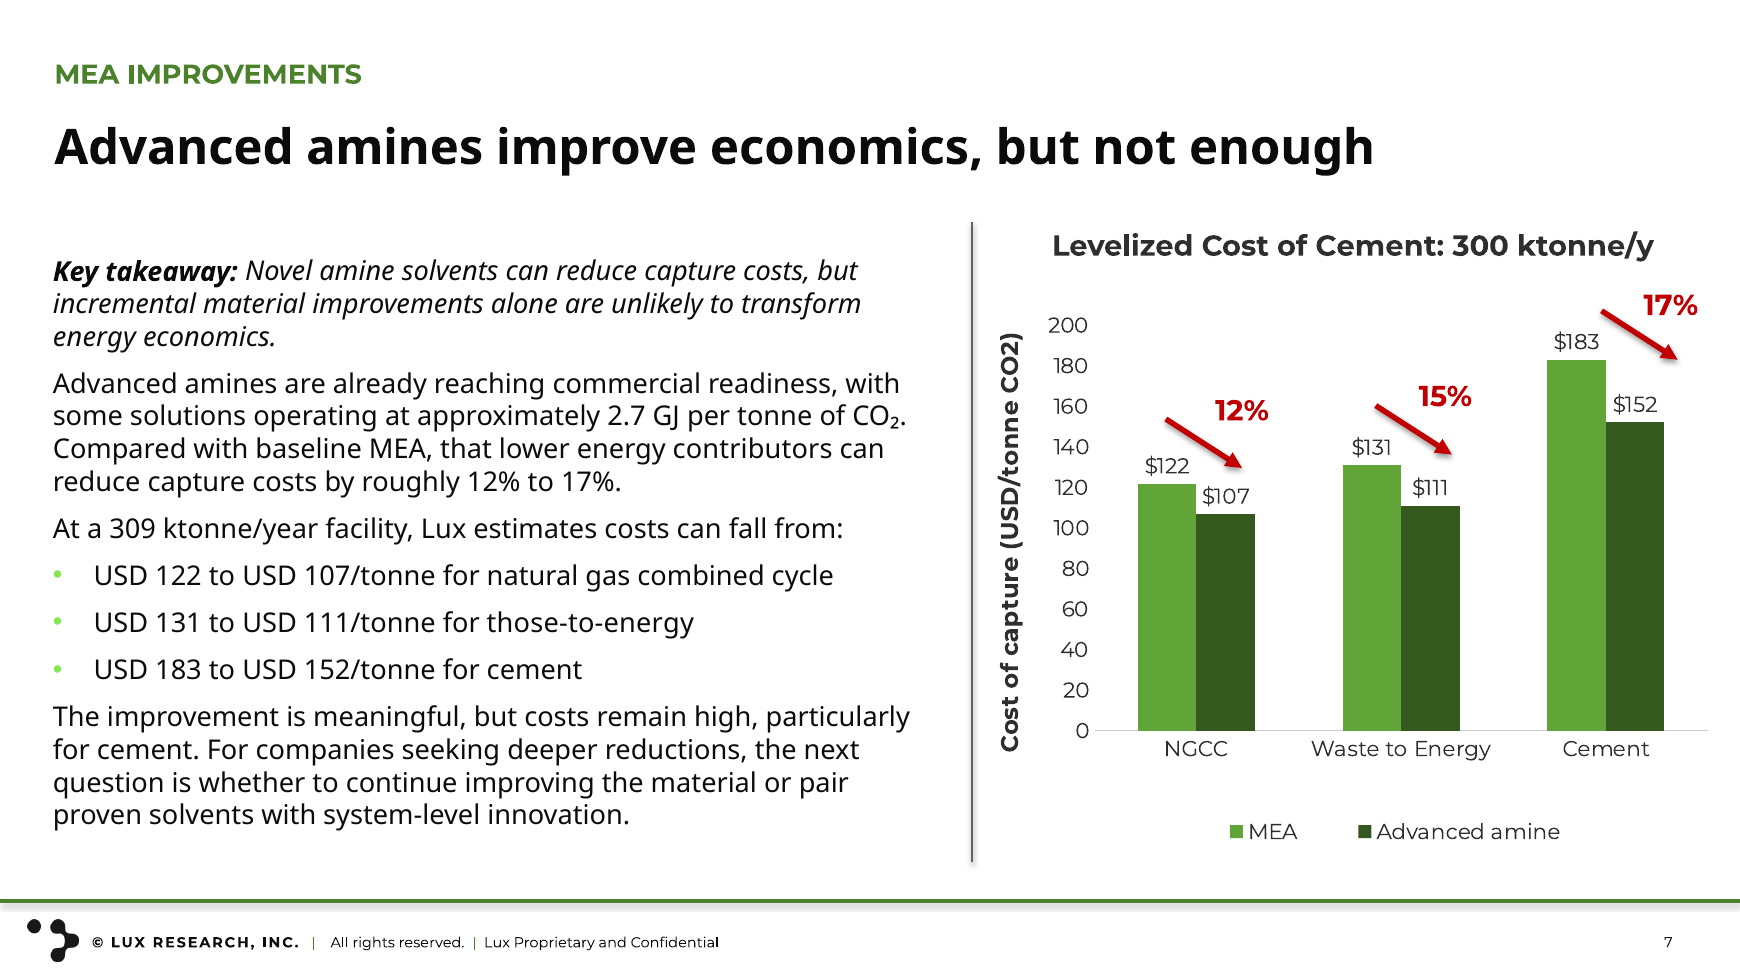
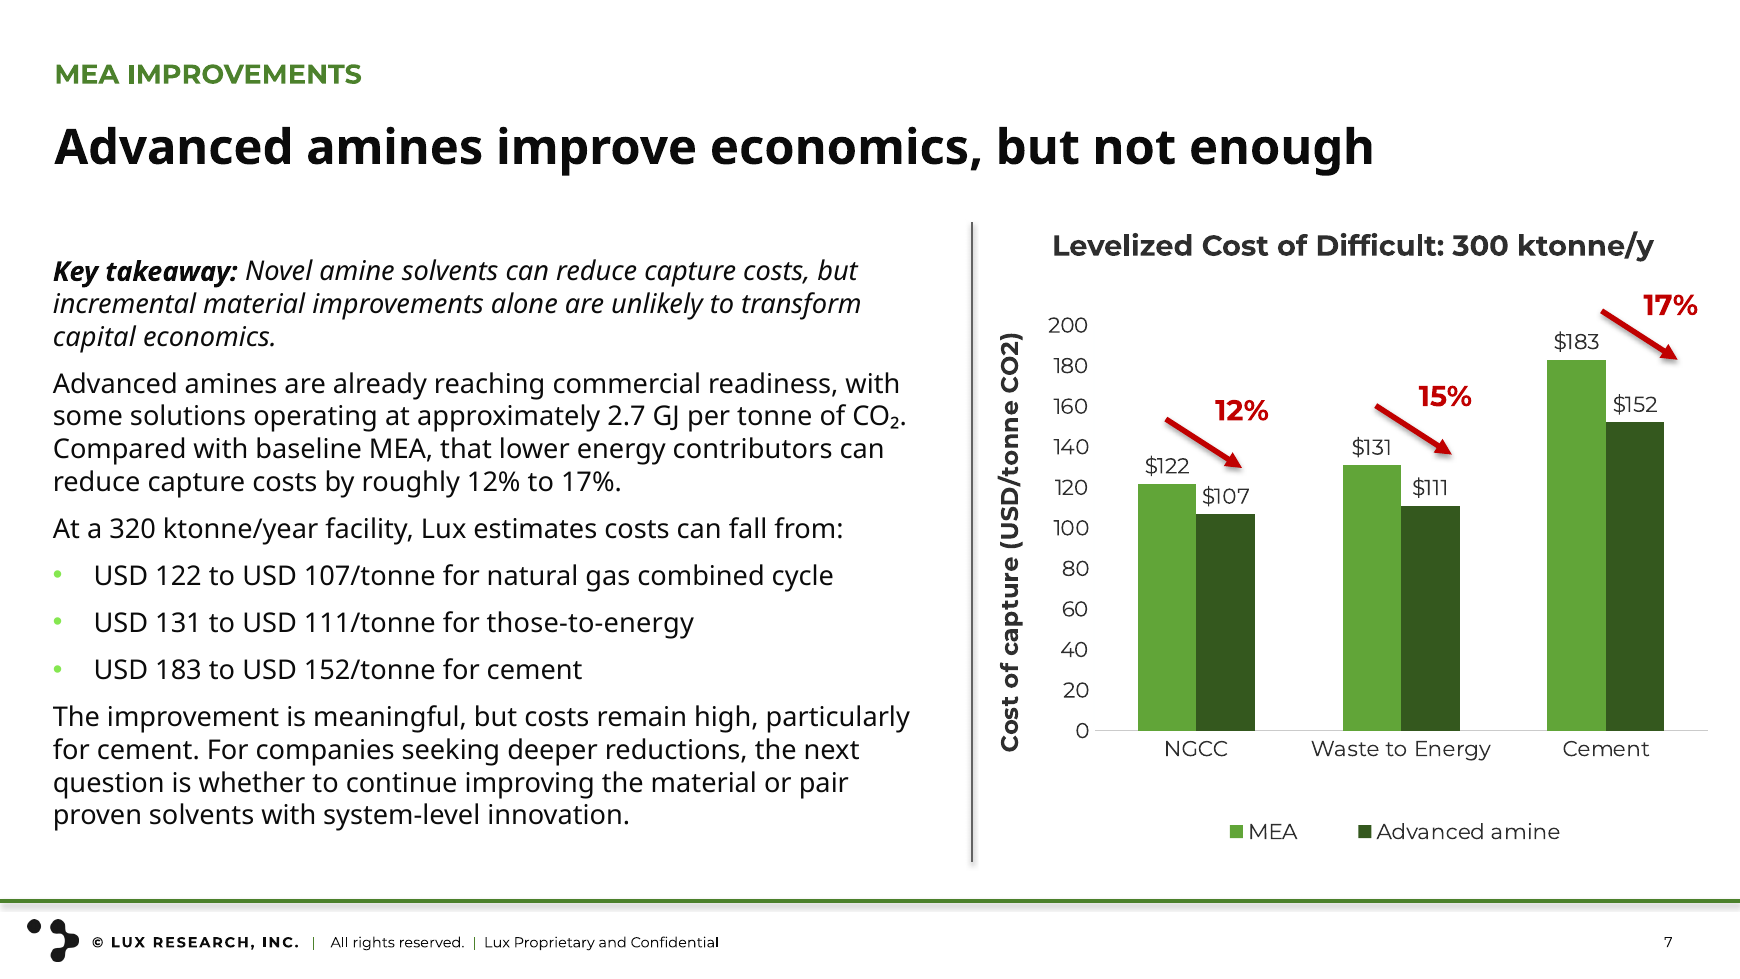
of Cement: Cement -> Difficult
energy at (94, 337): energy -> capital
309: 309 -> 320
